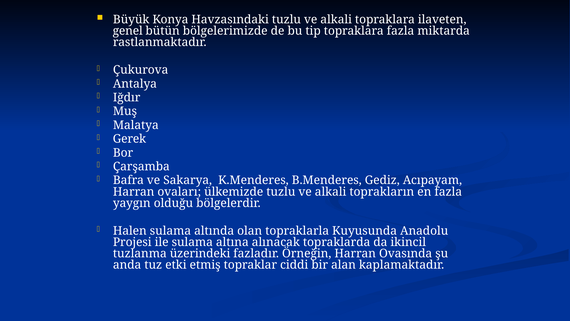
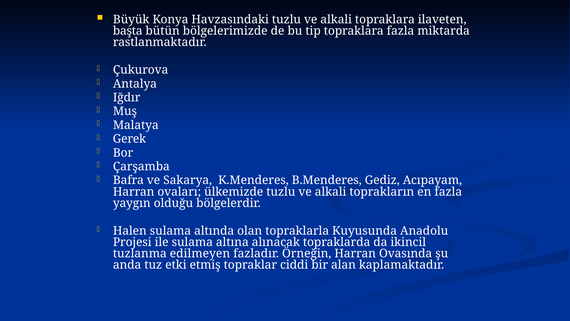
genel: genel -> başta
üzerindeki: üzerindeki -> edilmeyen
